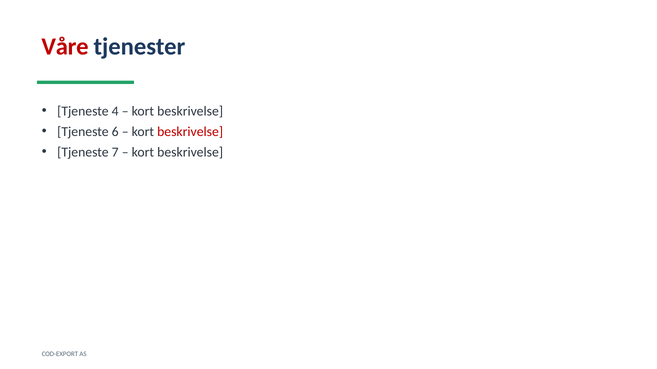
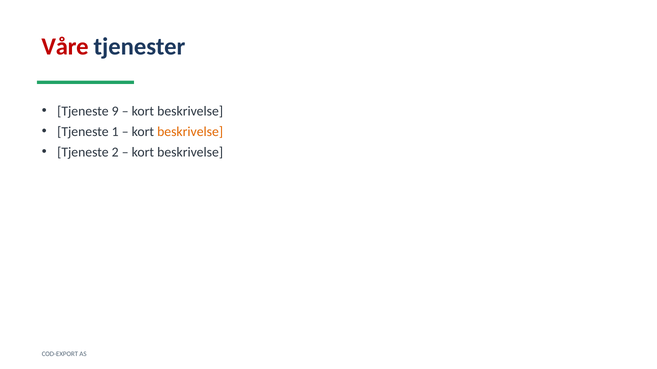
4: 4 -> 9
6: 6 -> 1
beskrivelse at (190, 132) colour: red -> orange
7: 7 -> 2
